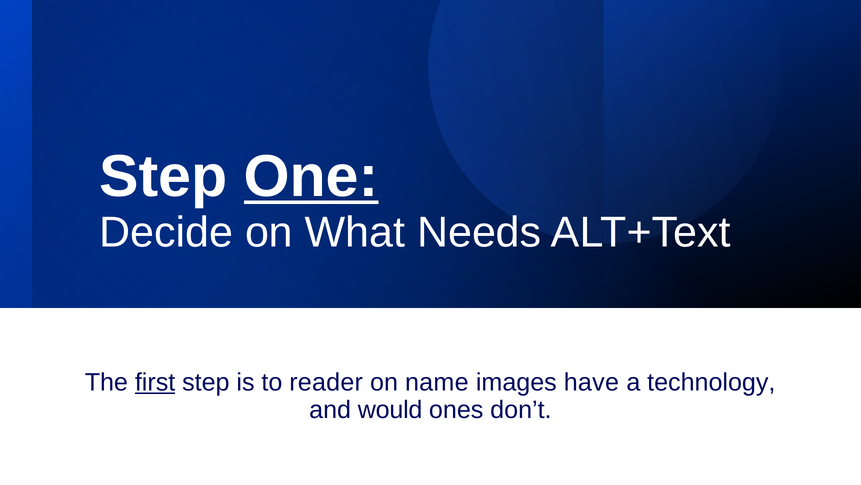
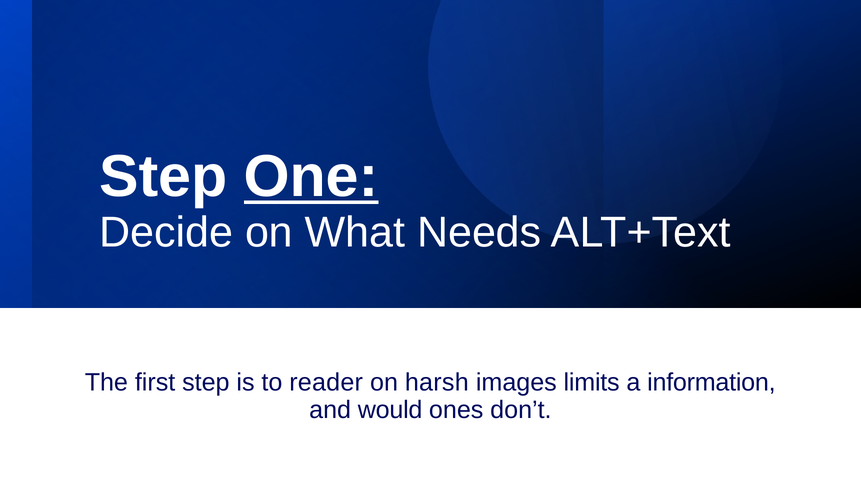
first underline: present -> none
name: name -> harsh
have: have -> limits
technology: technology -> information
